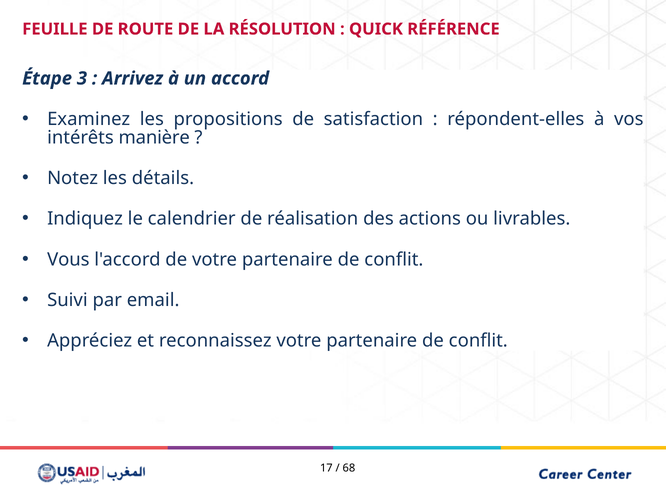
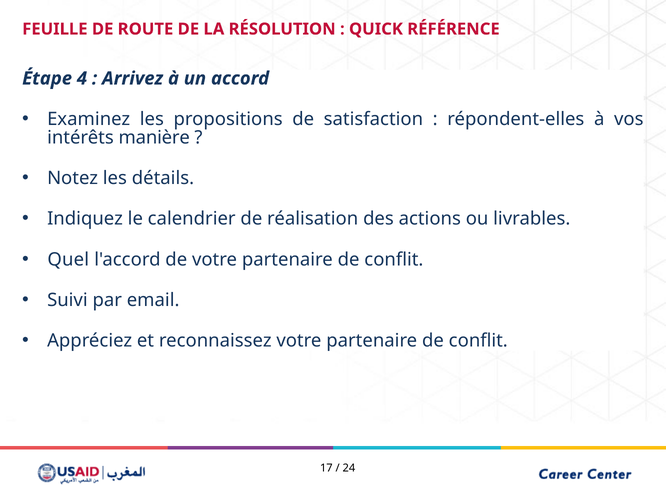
3: 3 -> 4
Vous: Vous -> Quel
68: 68 -> 24
